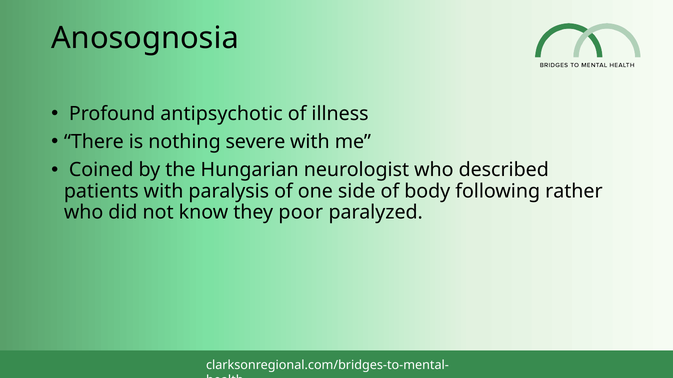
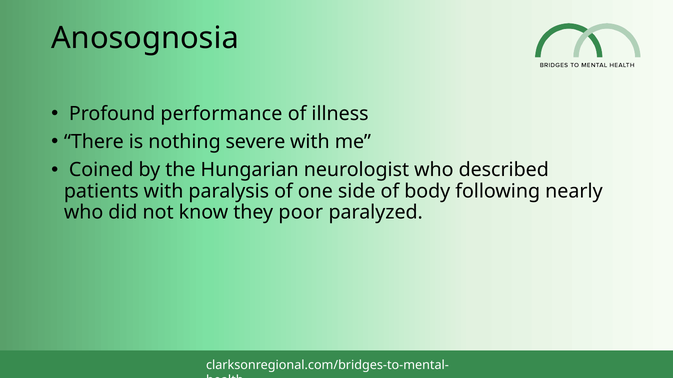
antipsychotic: antipsychotic -> performance
rather: rather -> nearly
